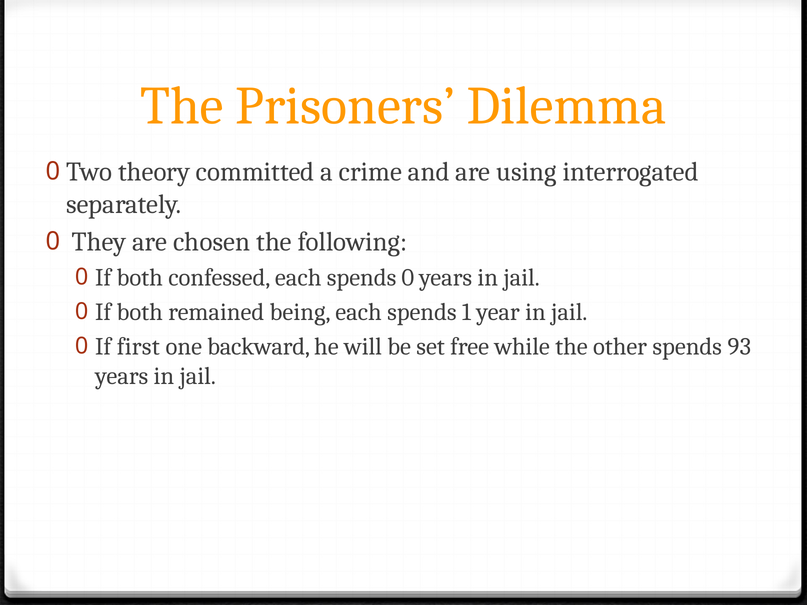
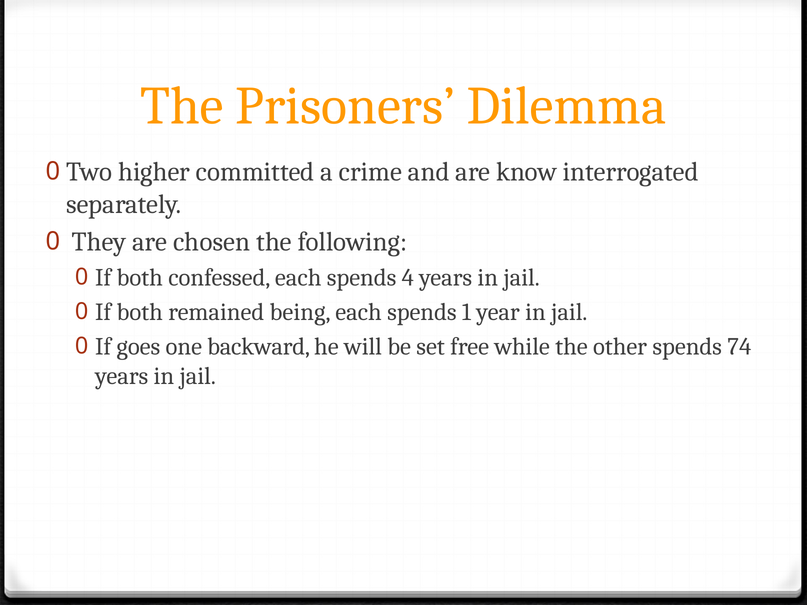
theory: theory -> higher
using: using -> know
spends 0: 0 -> 4
first: first -> goes
93: 93 -> 74
